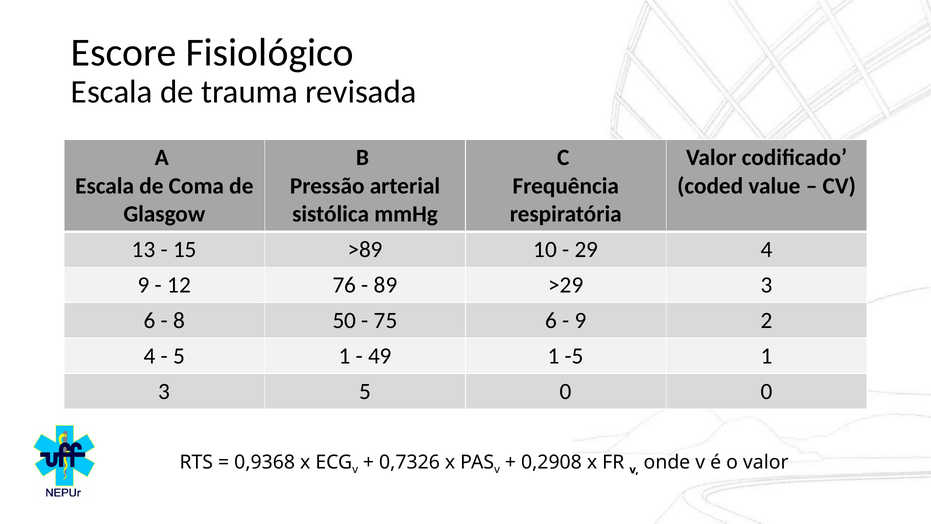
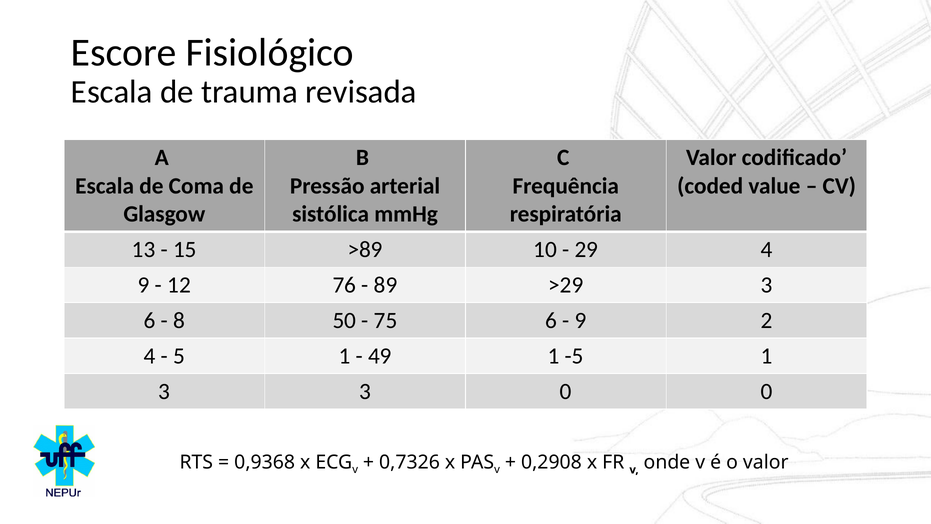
3 5: 5 -> 3
